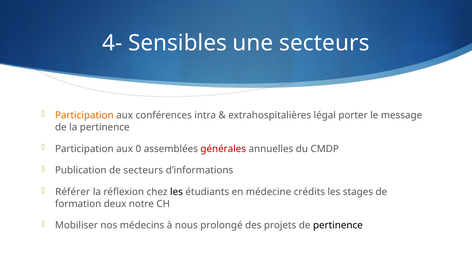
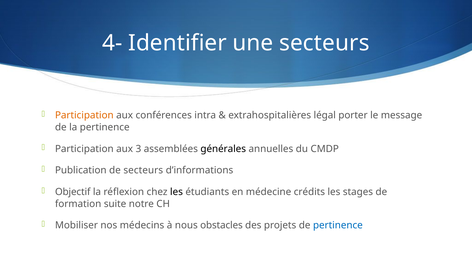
Sensibles: Sensibles -> Identifier
0: 0 -> 3
générales colour: red -> black
Référer: Référer -> Objectif
deux: deux -> suite
prolongé: prolongé -> obstacles
pertinence at (338, 226) colour: black -> blue
